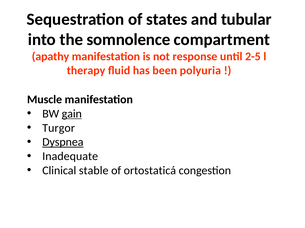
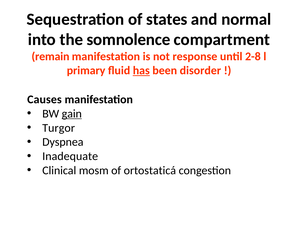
tubular: tubular -> normal
apathy: apathy -> remain
2-5: 2-5 -> 2-8
therapy: therapy -> primary
has underline: none -> present
polyuria: polyuria -> disorder
Muscle: Muscle -> Causes
Dyspnea underline: present -> none
stable: stable -> mosm
